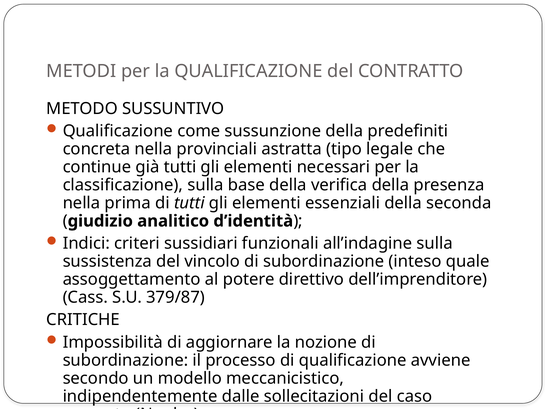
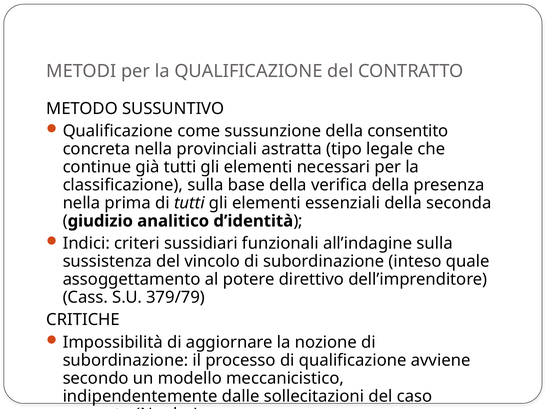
predefiniti: predefiniti -> consentito
379/87: 379/87 -> 379/79
